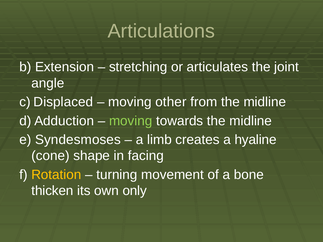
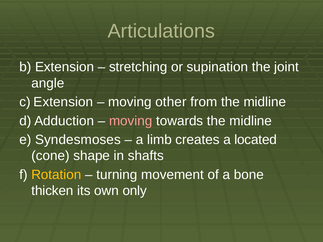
articulates: articulates -> supination
c Displaced: Displaced -> Extension
moving at (131, 121) colour: light green -> pink
hyaline: hyaline -> located
facing: facing -> shafts
